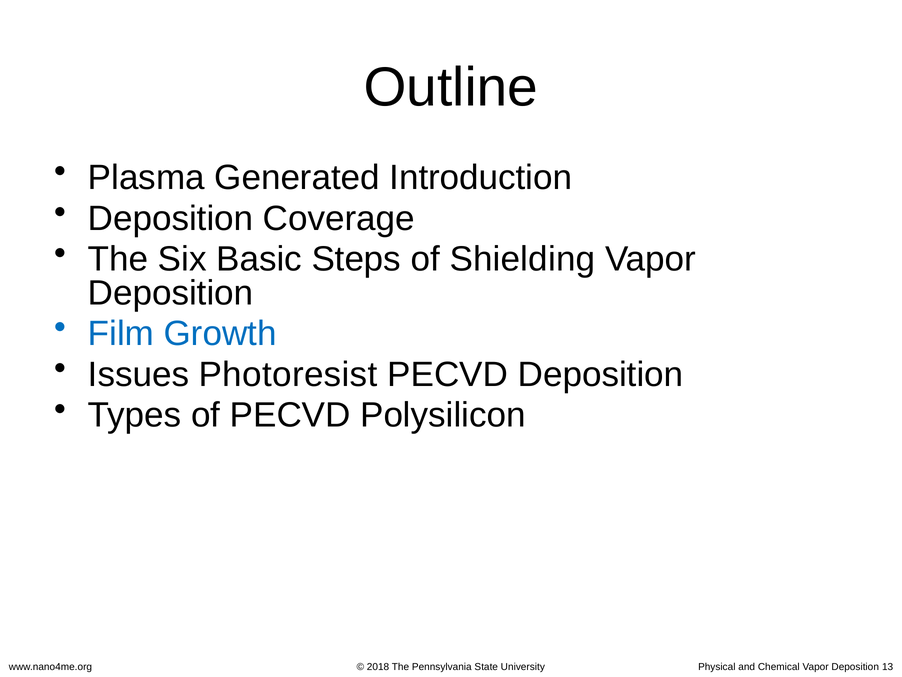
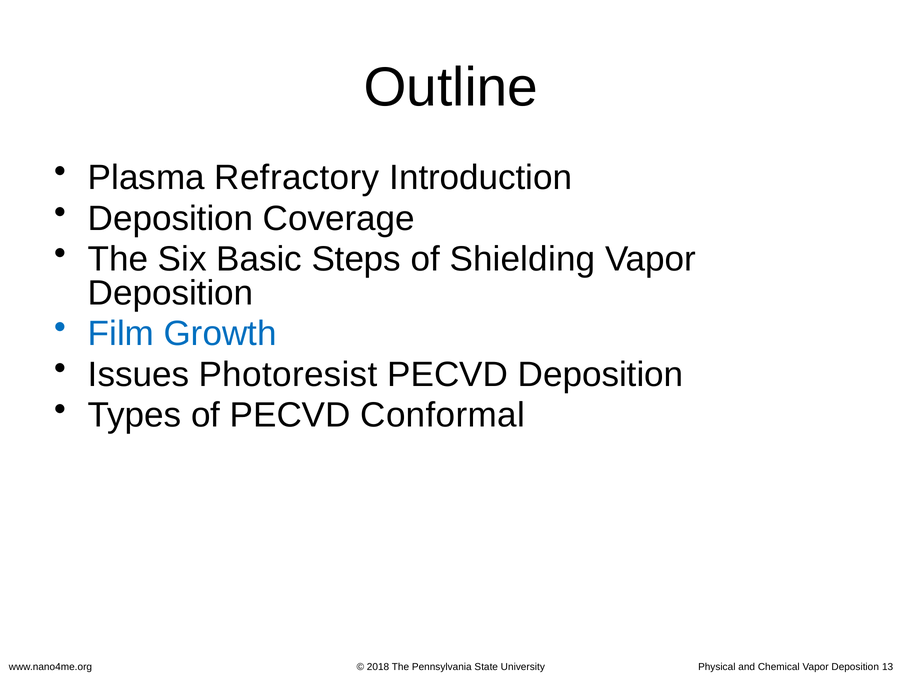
Generated: Generated -> Refractory
Polysilicon: Polysilicon -> Conformal
